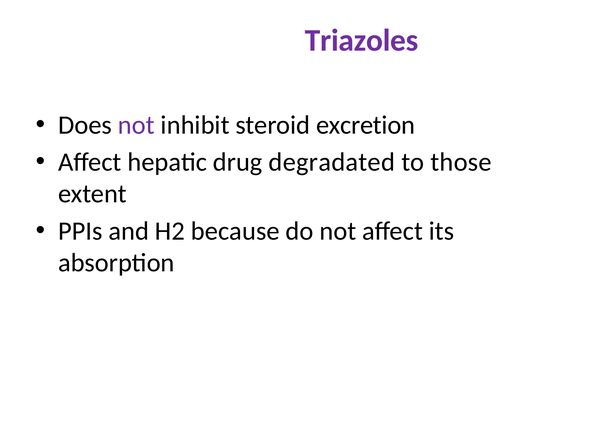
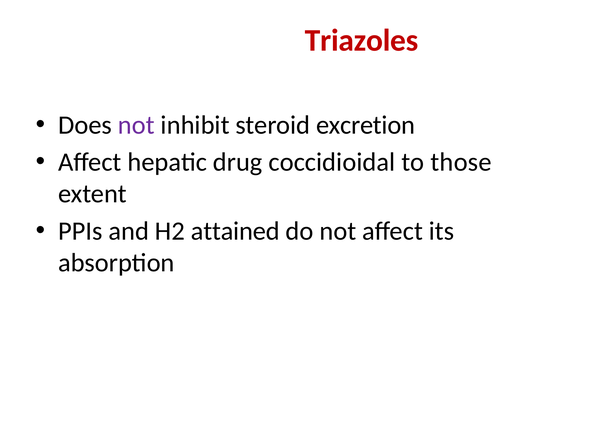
Triazoles colour: purple -> red
degradated: degradated -> coccidioidal
because: because -> attained
